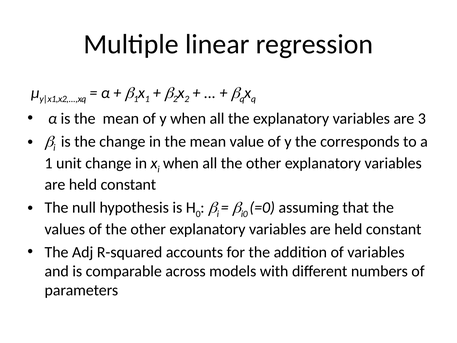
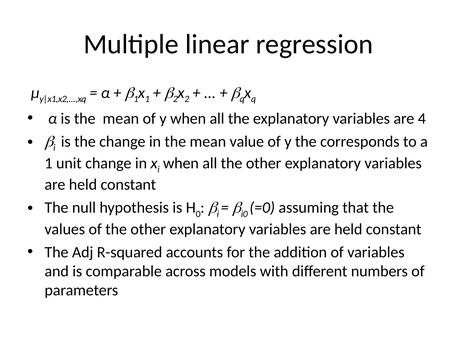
3: 3 -> 4
